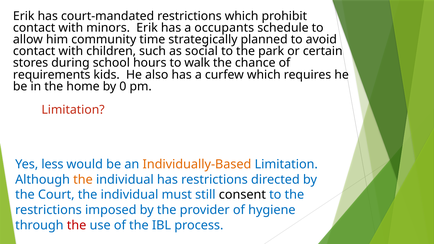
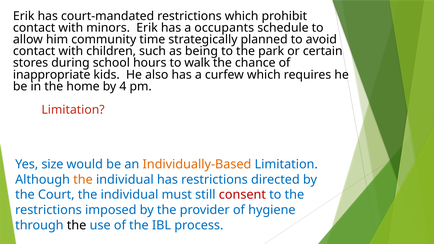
social: social -> being
requirements: requirements -> inappropriate
0: 0 -> 4
less: less -> size
consent colour: black -> red
the at (77, 225) colour: red -> black
